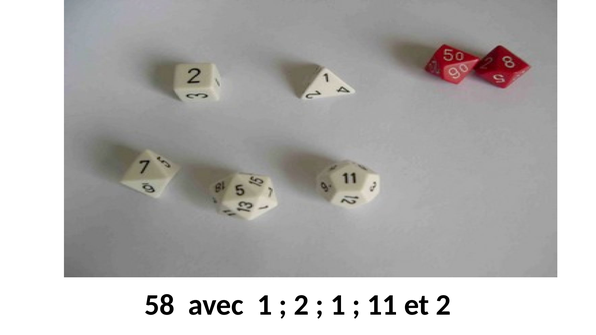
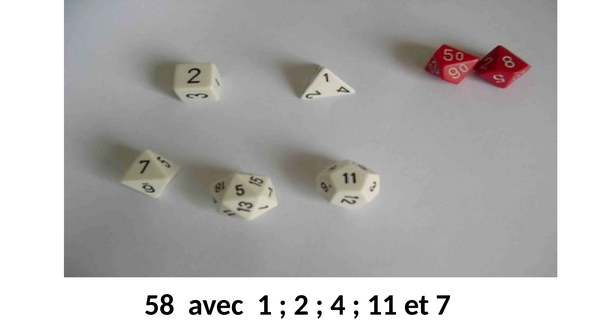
1 at (338, 305): 1 -> 4
et 2: 2 -> 7
